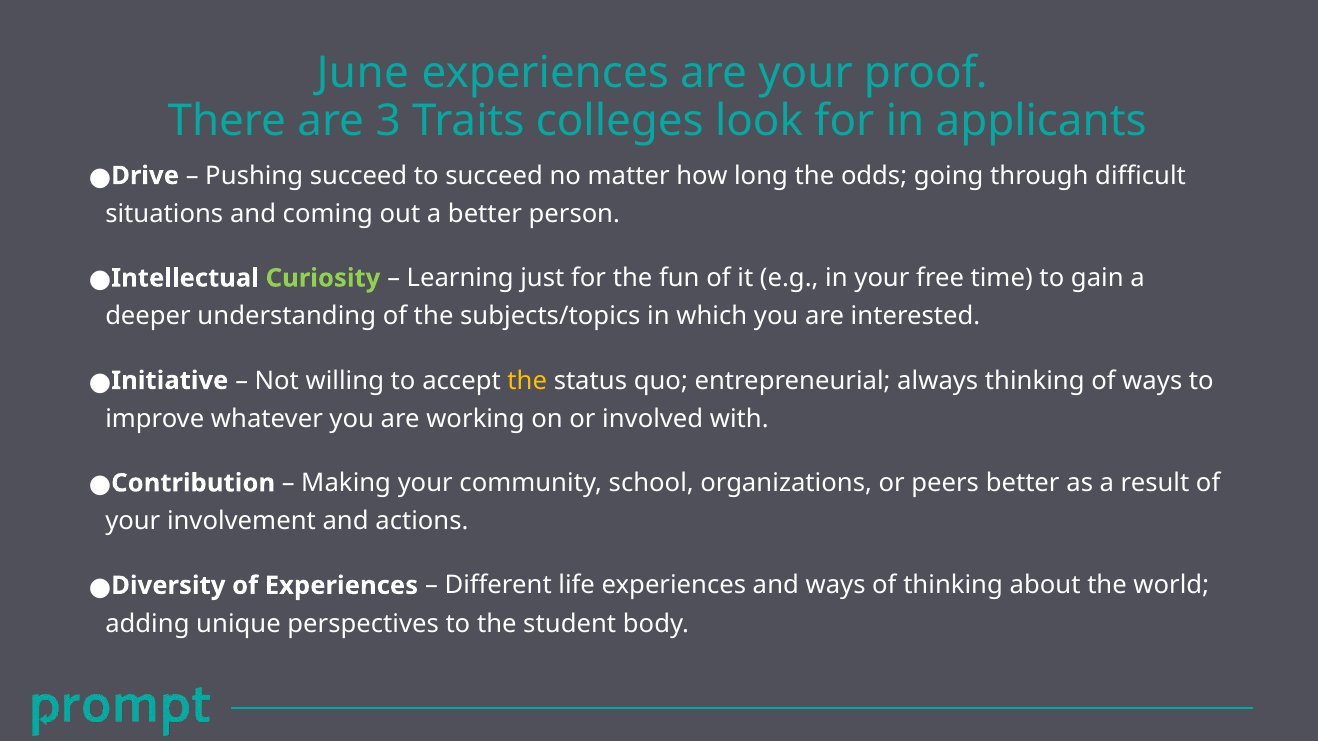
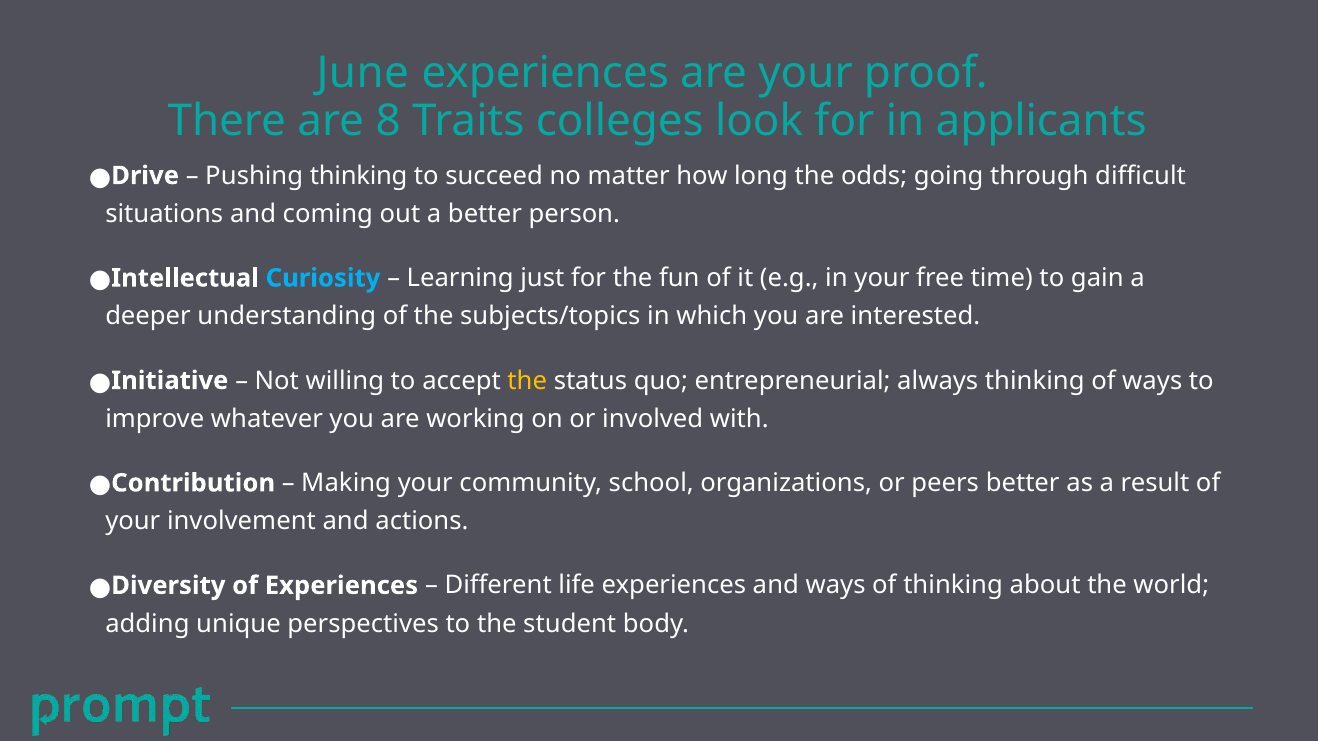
3: 3 -> 8
Pushing succeed: succeed -> thinking
Curiosity colour: light green -> light blue
